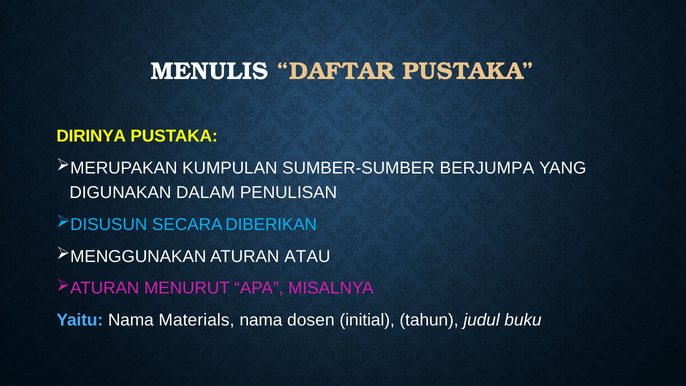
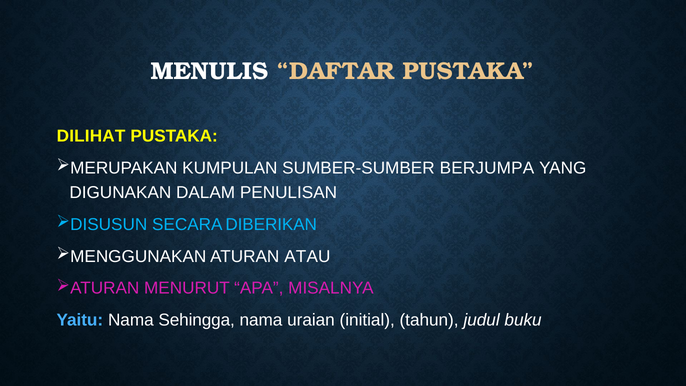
DIRINYA: DIRINYA -> DILIHAT
Materials: Materials -> Sehingga
dosen: dosen -> uraian
